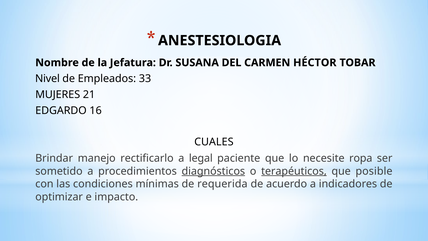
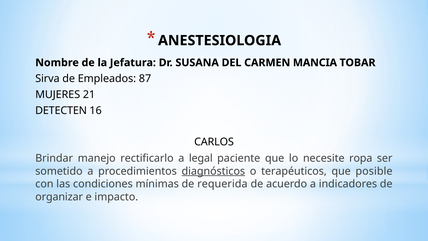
HÉCTOR: HÉCTOR -> MANCIA
Nivel: Nivel -> Sirva
33: 33 -> 87
EDGARDO: EDGARDO -> DETECTEN
CUALES: CUALES -> CARLOS
terapéuticos underline: present -> none
optimizar: optimizar -> organizar
